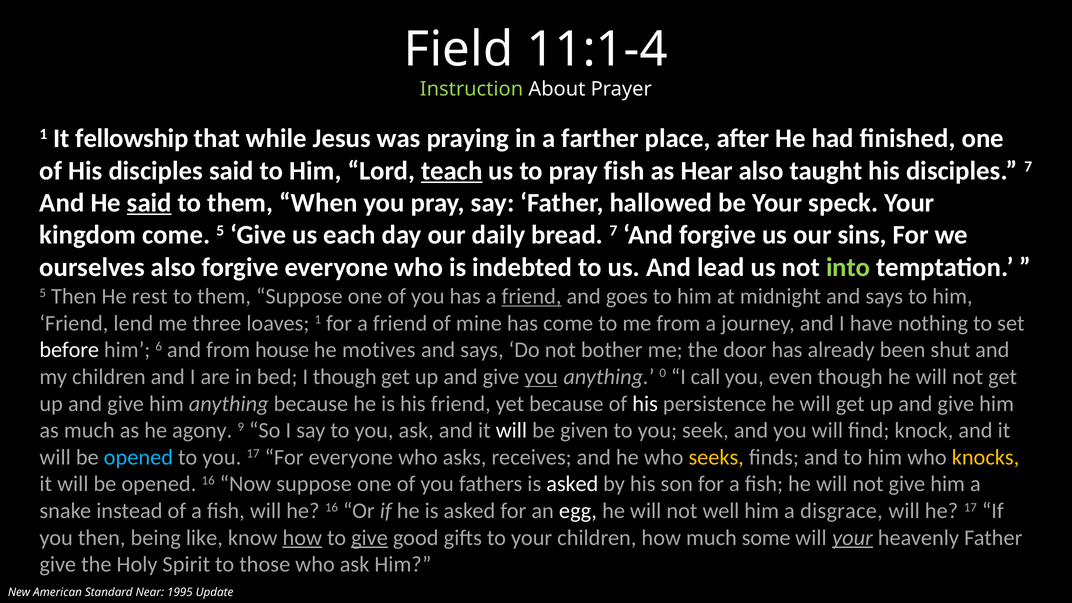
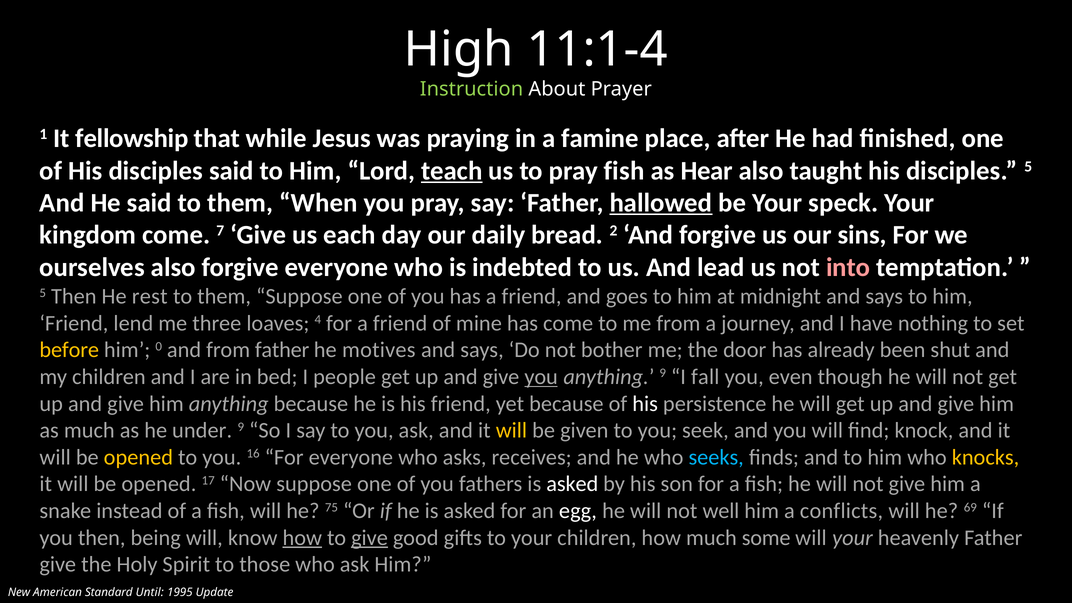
Field: Field -> High
farther: farther -> famine
disciples 7: 7 -> 5
said at (149, 203) underline: present -> none
hallowed underline: none -> present
come 5: 5 -> 7
bread 7: 7 -> 2
into colour: light green -> pink
friend at (532, 296) underline: present -> none
loaves 1: 1 -> 4
before colour: white -> yellow
6: 6 -> 0
from house: house -> father
I though: though -> people
anything 0: 0 -> 9
call: call -> fall
agony: agony -> under
will at (511, 430) colour: white -> yellow
opened at (138, 457) colour: light blue -> yellow
you 17: 17 -> 16
seeks colour: yellow -> light blue
opened 16: 16 -> 17
he 16: 16 -> 75
disgrace: disgrace -> conflicts
he 17: 17 -> 69
being like: like -> will
your at (852, 538) underline: present -> none
Near: Near -> Until
